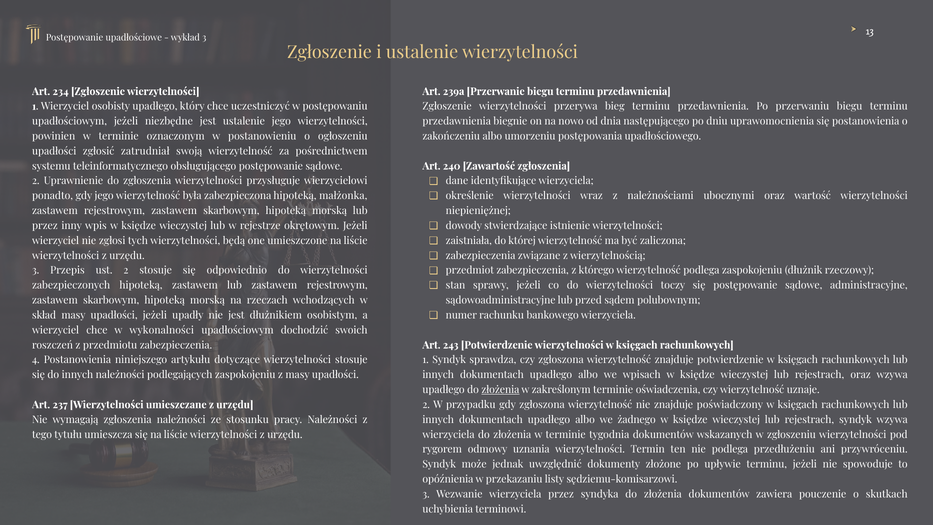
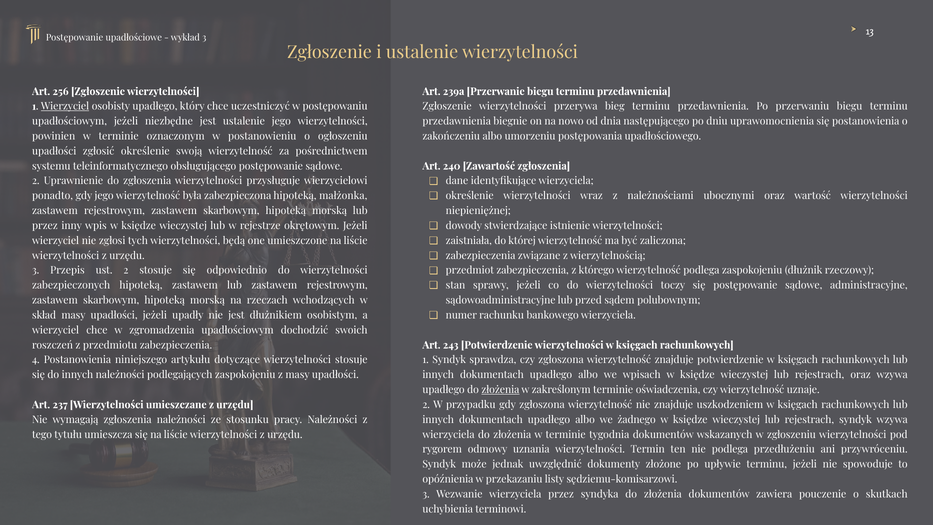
234: 234 -> 256
Wierzyciel at (65, 106) underline: none -> present
zgłosić zatrudniał: zatrudniał -> określenie
wykonalności: wykonalności -> zgromadzenia
poświadczony: poświadczony -> uszkodzeniem
